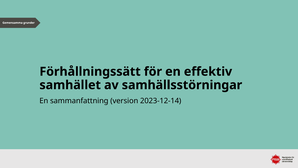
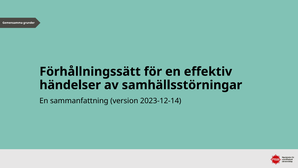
samhället: samhället -> händelser
